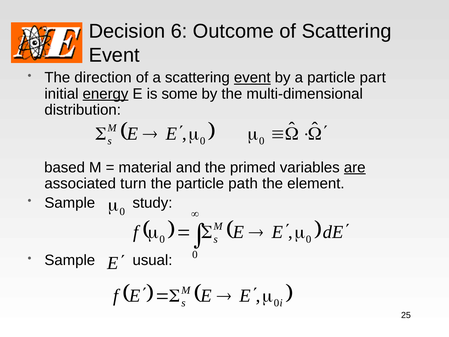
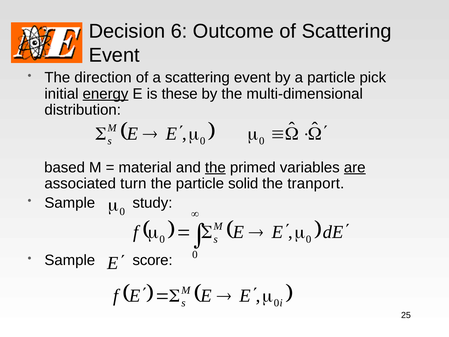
event at (252, 78) underline: present -> none
part: part -> pick
some: some -> these
the at (215, 167) underline: none -> present
path: path -> solid
element: element -> tranport
usual: usual -> score
